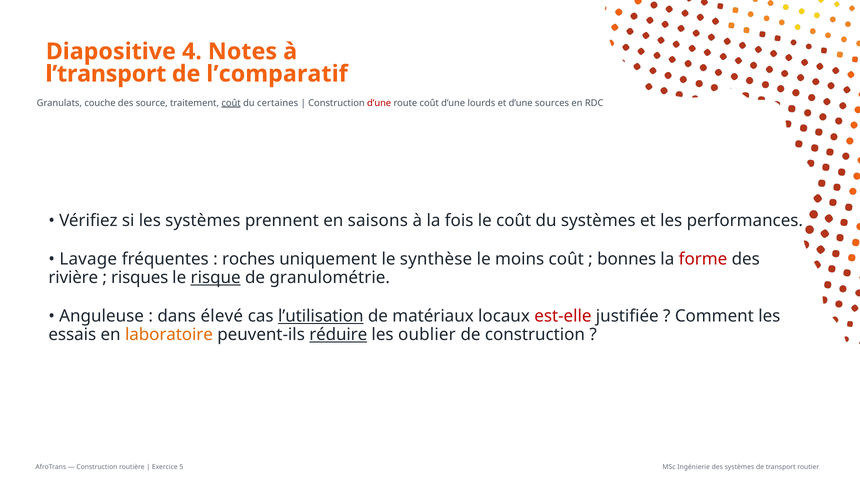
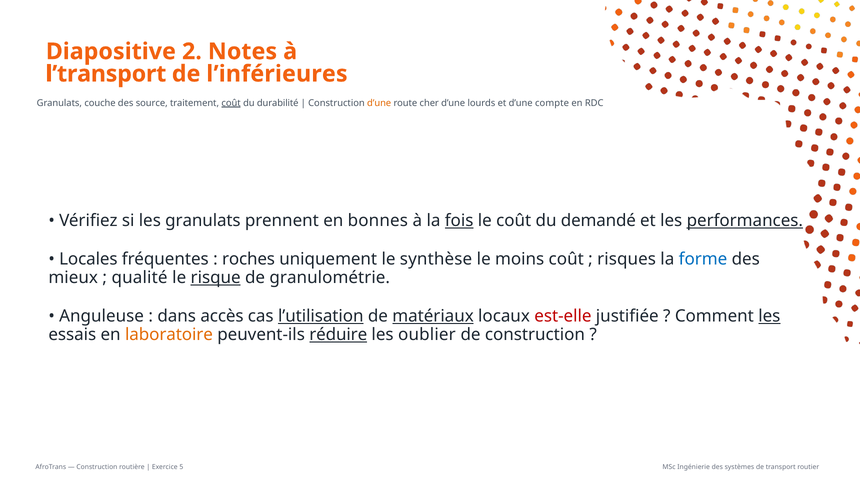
4: 4 -> 2
l’comparatif: l’comparatif -> l’inférieures
certaines: certaines -> durabilité
d’une at (379, 103) colour: red -> orange
route coût: coût -> cher
sources: sources -> compte
les systèmes: systèmes -> granulats
saisons: saisons -> bonnes
fois underline: none -> present
du systèmes: systèmes -> demandé
performances underline: none -> present
Lavage: Lavage -> Locales
bonnes: bonnes -> risques
forme colour: red -> blue
rivière: rivière -> mieux
risques: risques -> qualité
élevé: élevé -> accès
matériaux underline: none -> present
les at (769, 316) underline: none -> present
